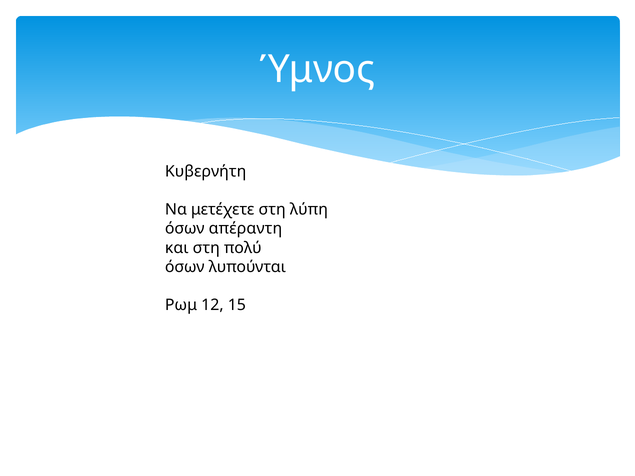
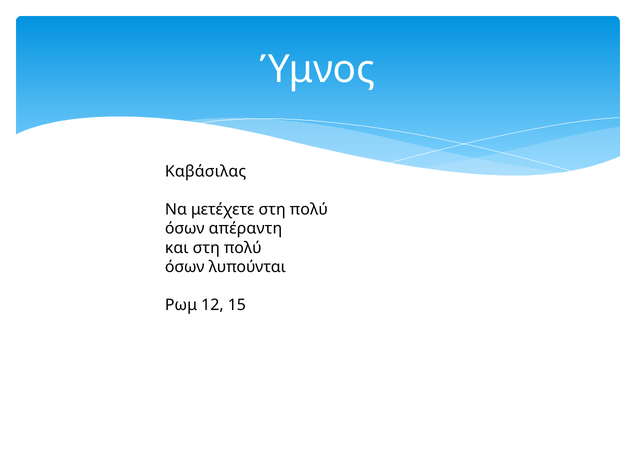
Κυβερνήτη: Κυβερνήτη -> Καβάσιλας
μετέχετε στη λύπη: λύπη -> πολύ
